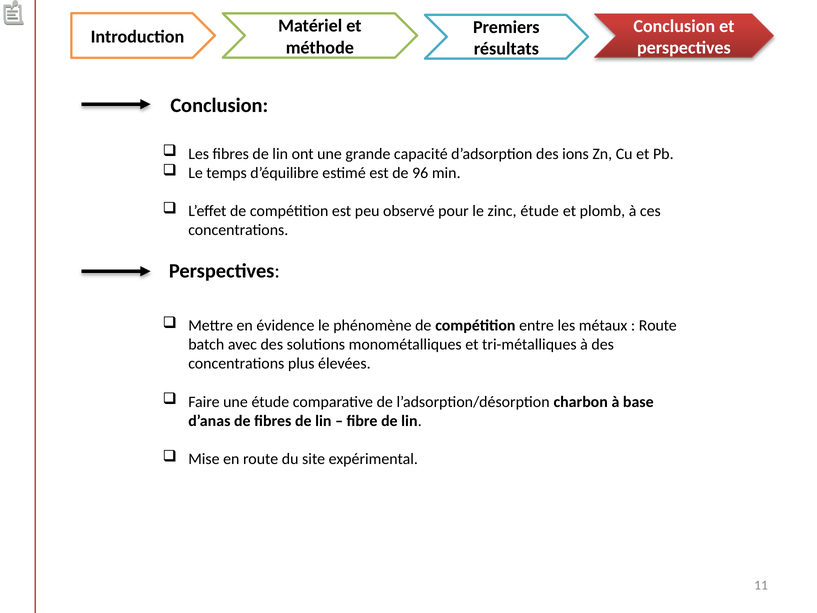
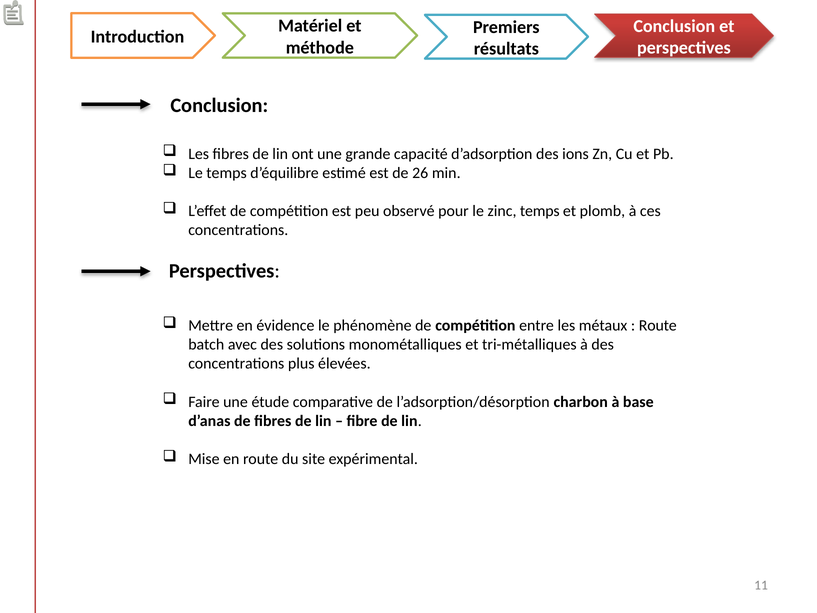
96: 96 -> 26
zinc étude: étude -> temps
